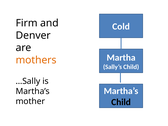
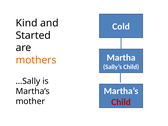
Firm: Firm -> Kind
Denver: Denver -> Started
Child at (121, 102) colour: black -> red
